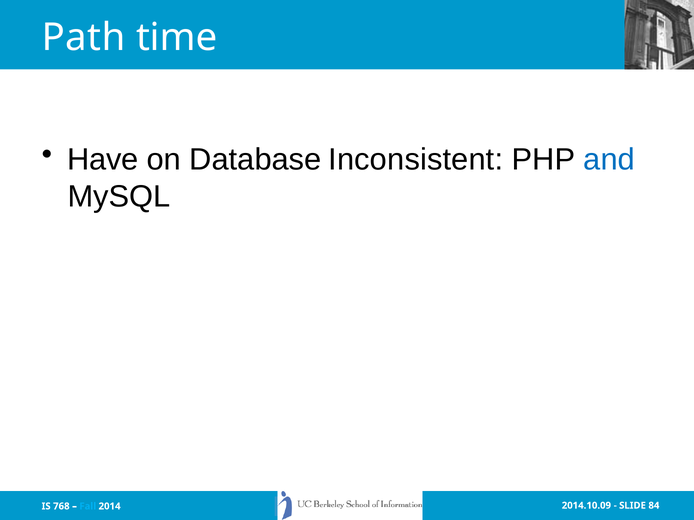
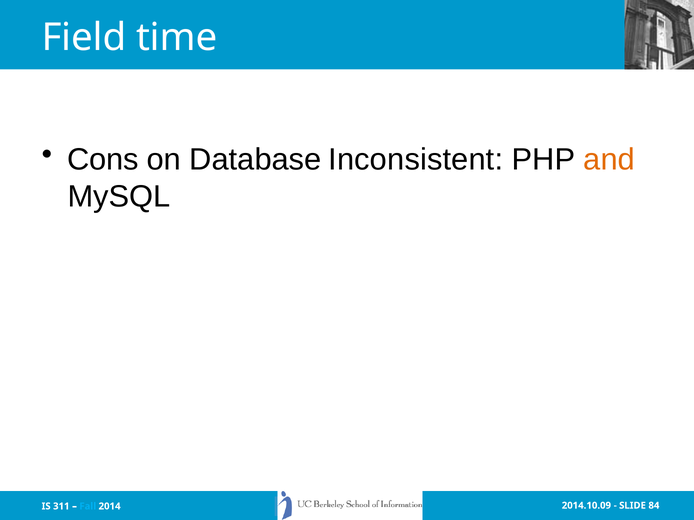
Path: Path -> Field
Have: Have -> Cons
and colour: blue -> orange
768: 768 -> 311
